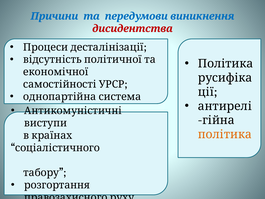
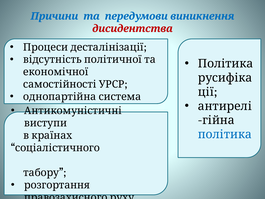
політика at (225, 134) colour: orange -> blue
